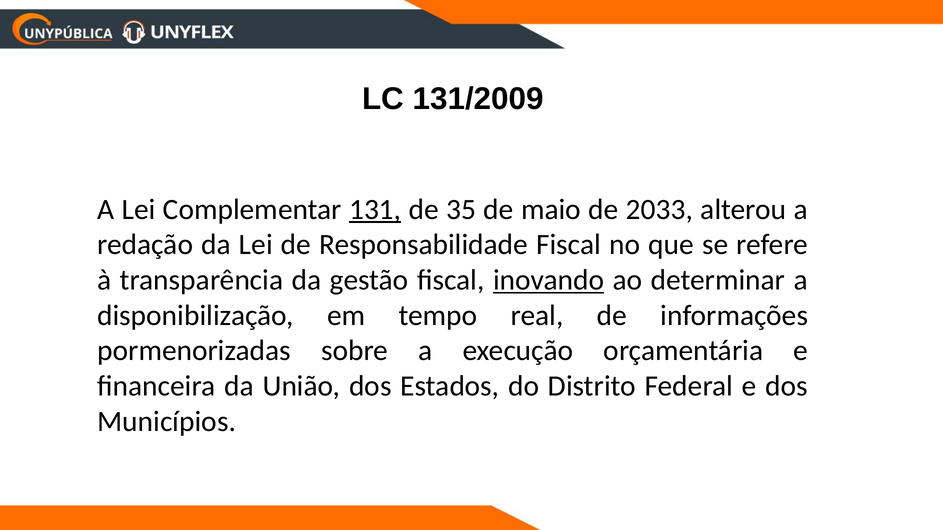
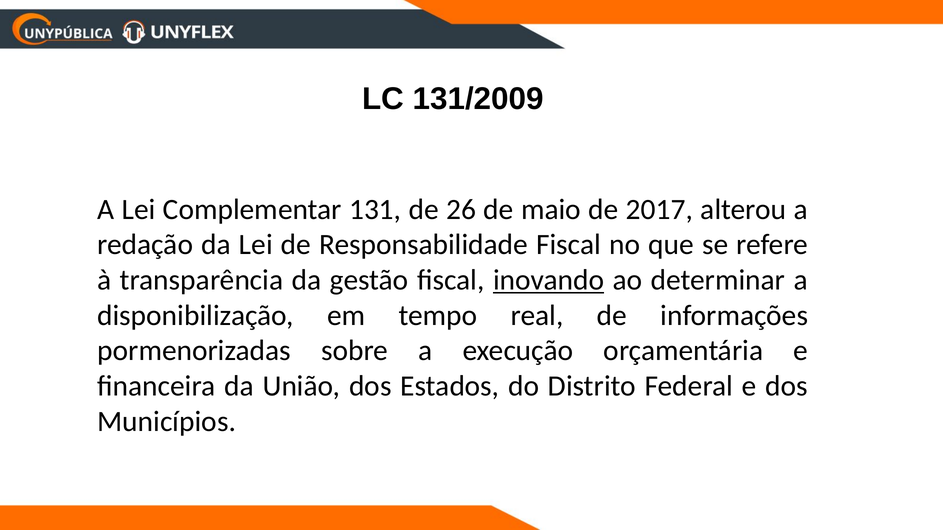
131 underline: present -> none
35: 35 -> 26
2033: 2033 -> 2017
